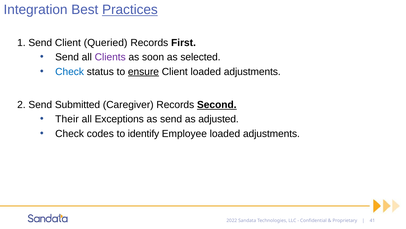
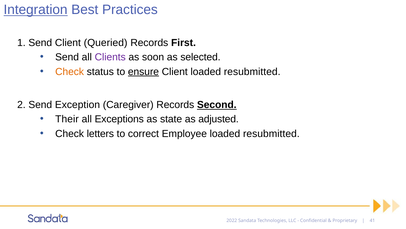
Integration underline: none -> present
Practices underline: present -> none
Check at (70, 72) colour: blue -> orange
Client loaded adjustments: adjustments -> resubmitted
Submitted: Submitted -> Exception
as send: send -> state
codes: codes -> letters
identify: identify -> correct
Employee loaded adjustments: adjustments -> resubmitted
